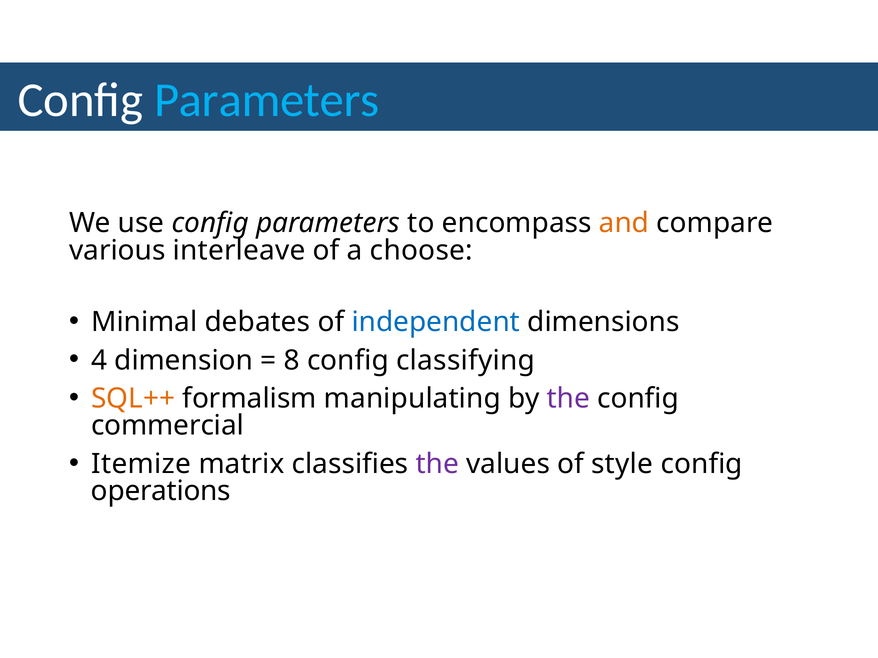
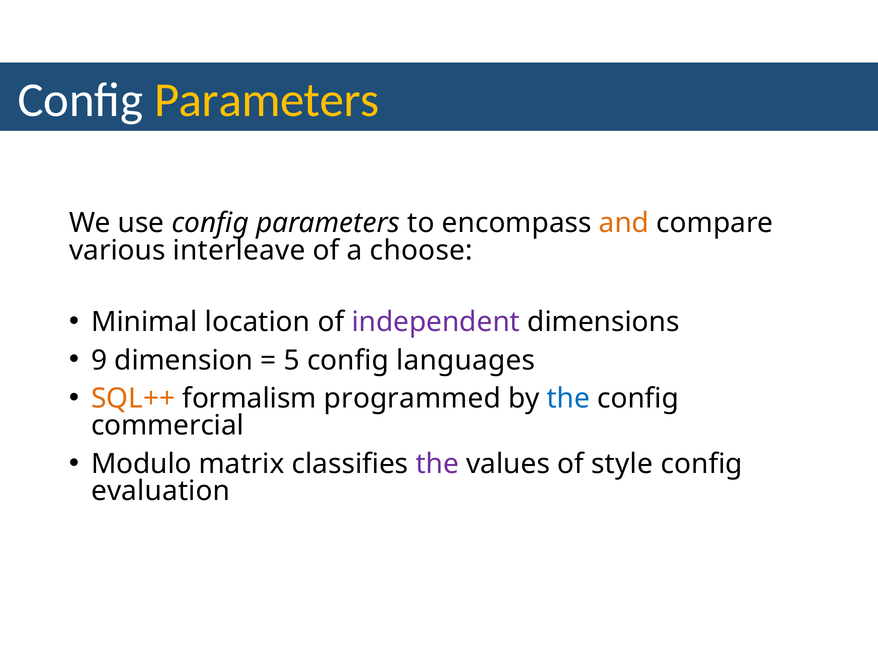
Parameters at (267, 100) colour: light blue -> yellow
debates: debates -> location
independent colour: blue -> purple
4: 4 -> 9
8: 8 -> 5
classifying: classifying -> languages
manipulating: manipulating -> programmed
the at (568, 399) colour: purple -> blue
Itemize: Itemize -> Modulo
operations: operations -> evaluation
